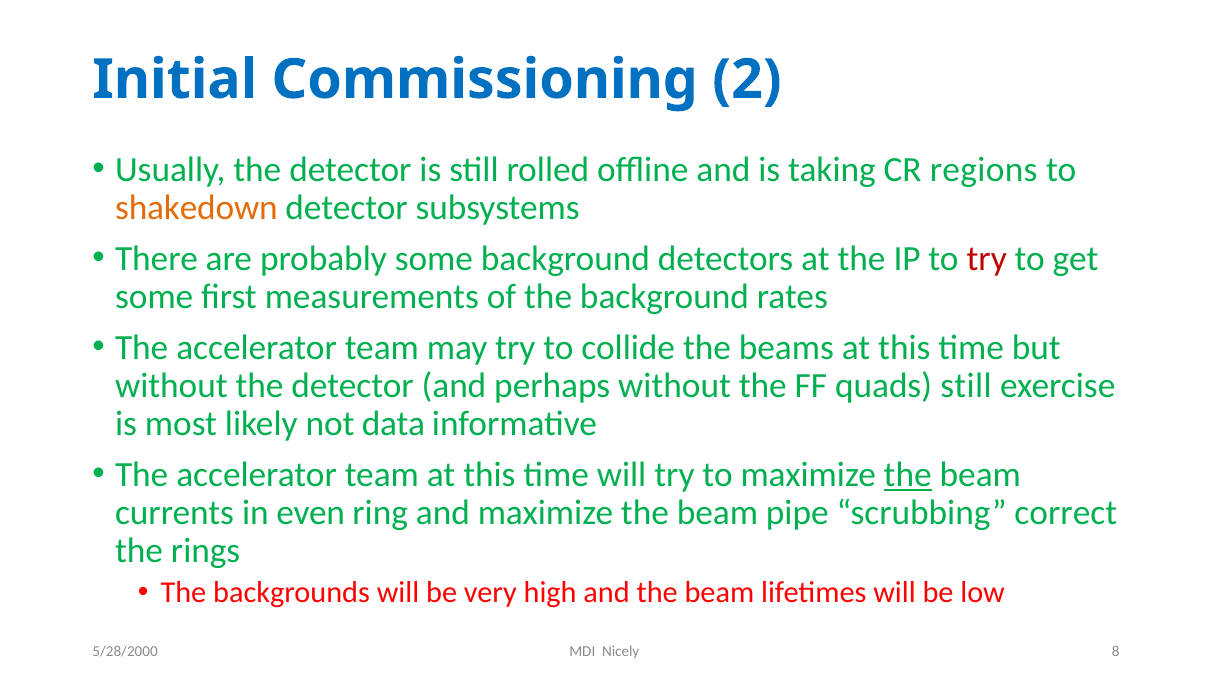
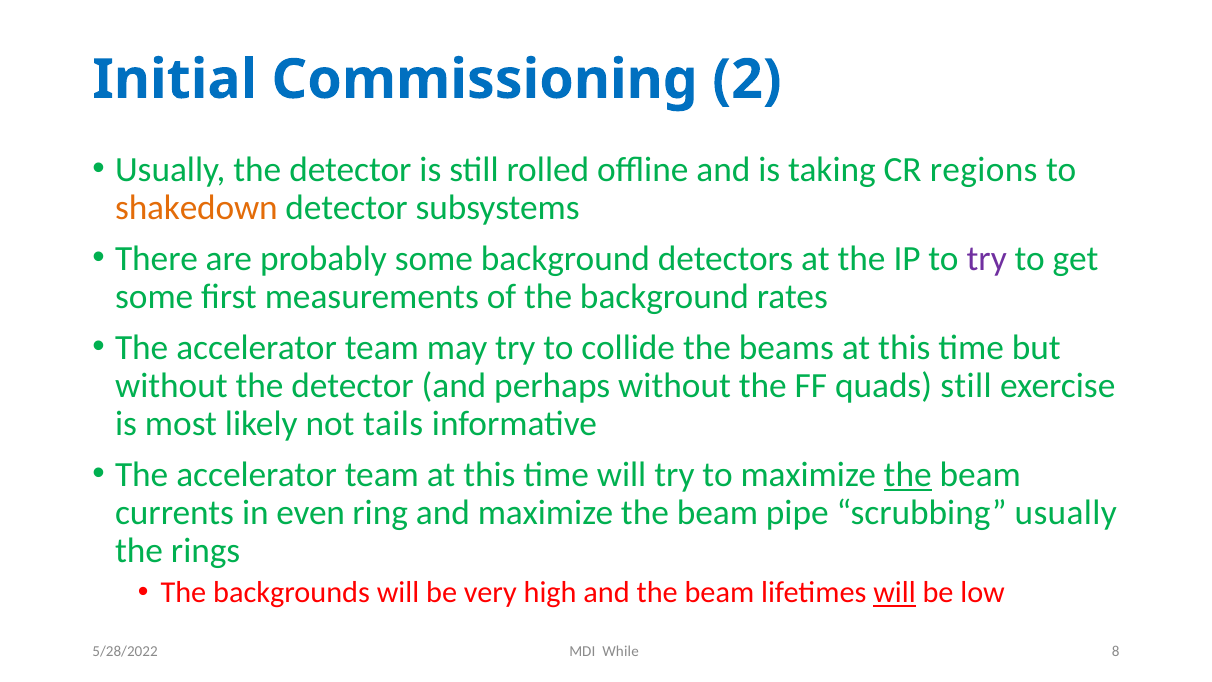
try at (987, 258) colour: red -> purple
data: data -> tails
scrubbing correct: correct -> usually
will at (895, 593) underline: none -> present
Nicely: Nicely -> While
5/28/2000: 5/28/2000 -> 5/28/2022
